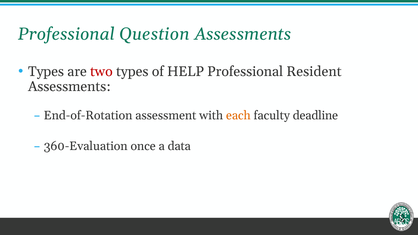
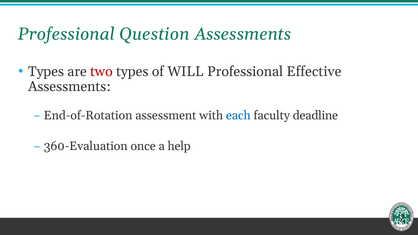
HELP: HELP -> WILL
Resident: Resident -> Effective
each colour: orange -> blue
data: data -> help
